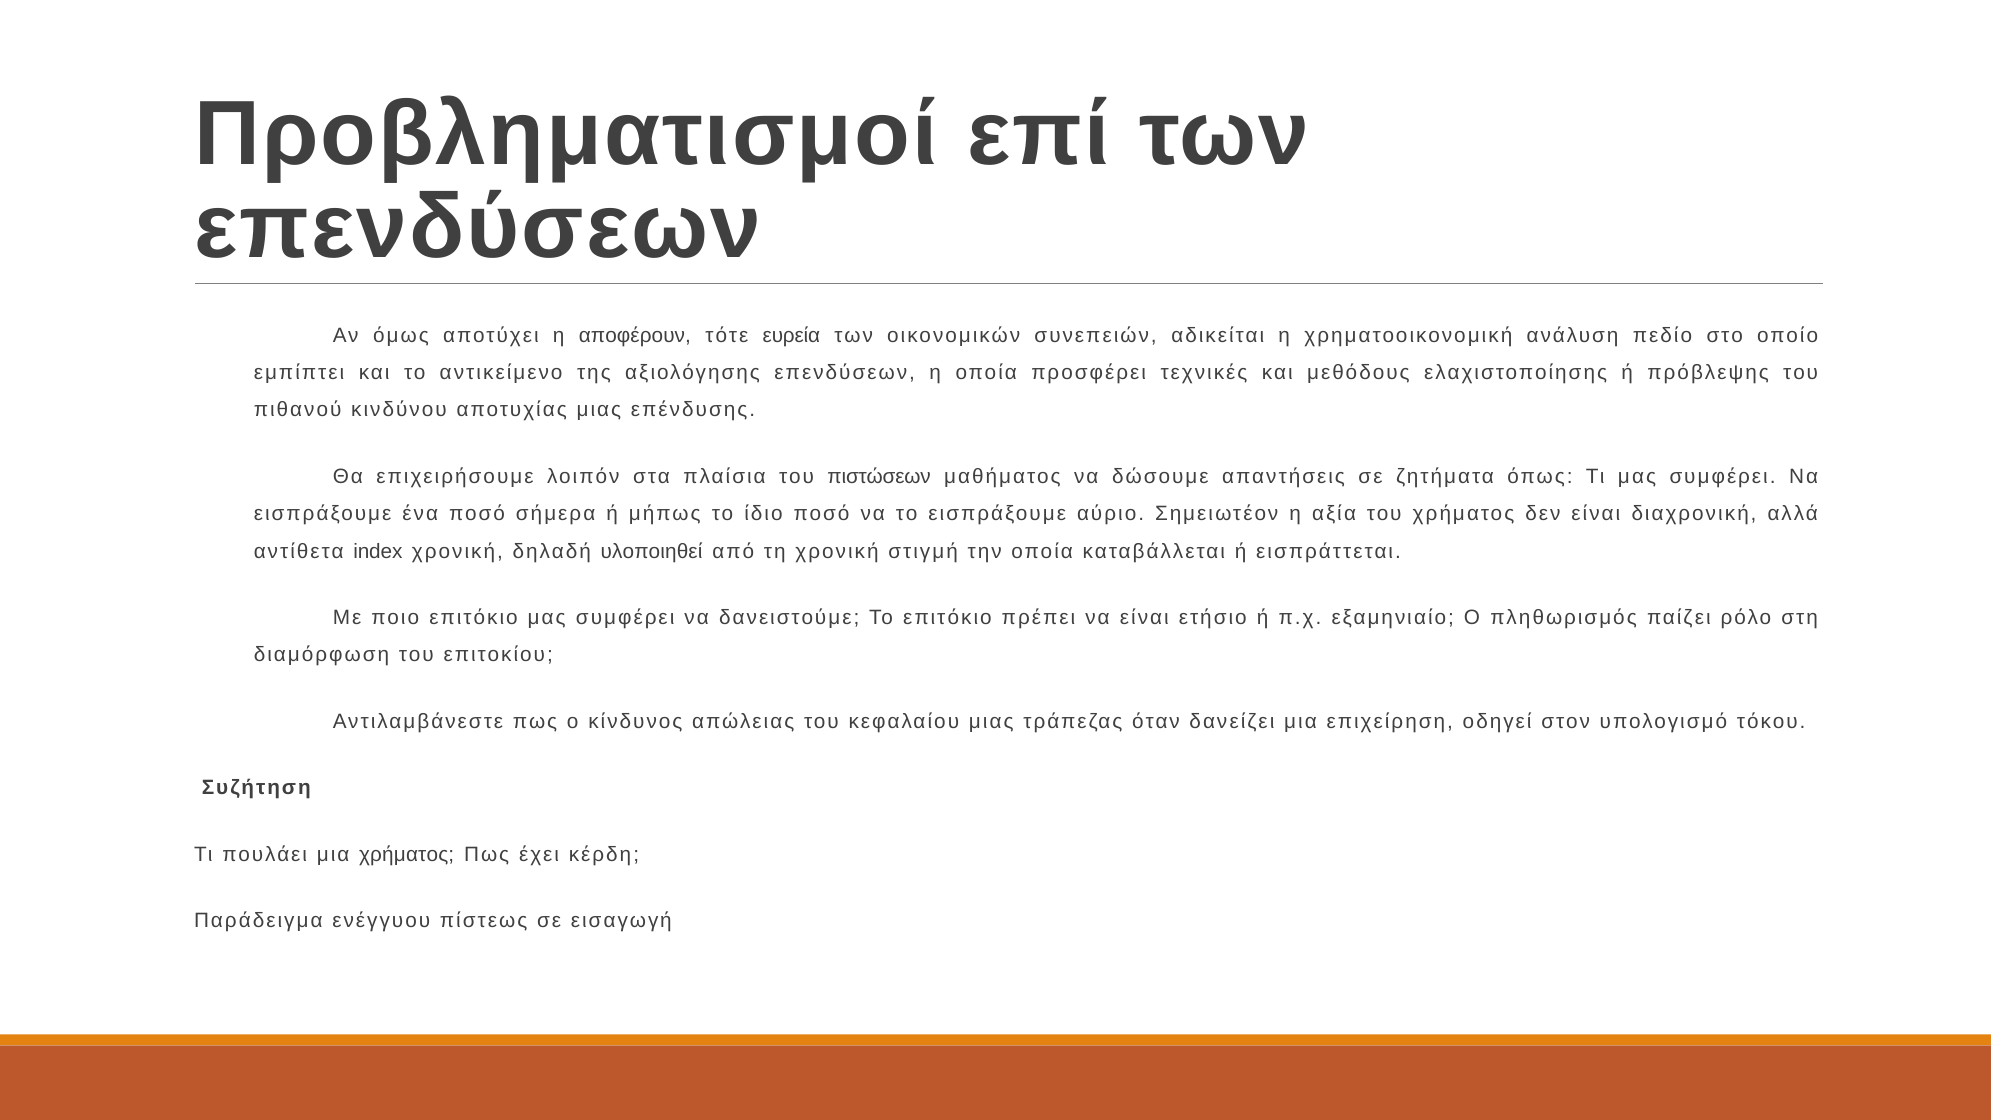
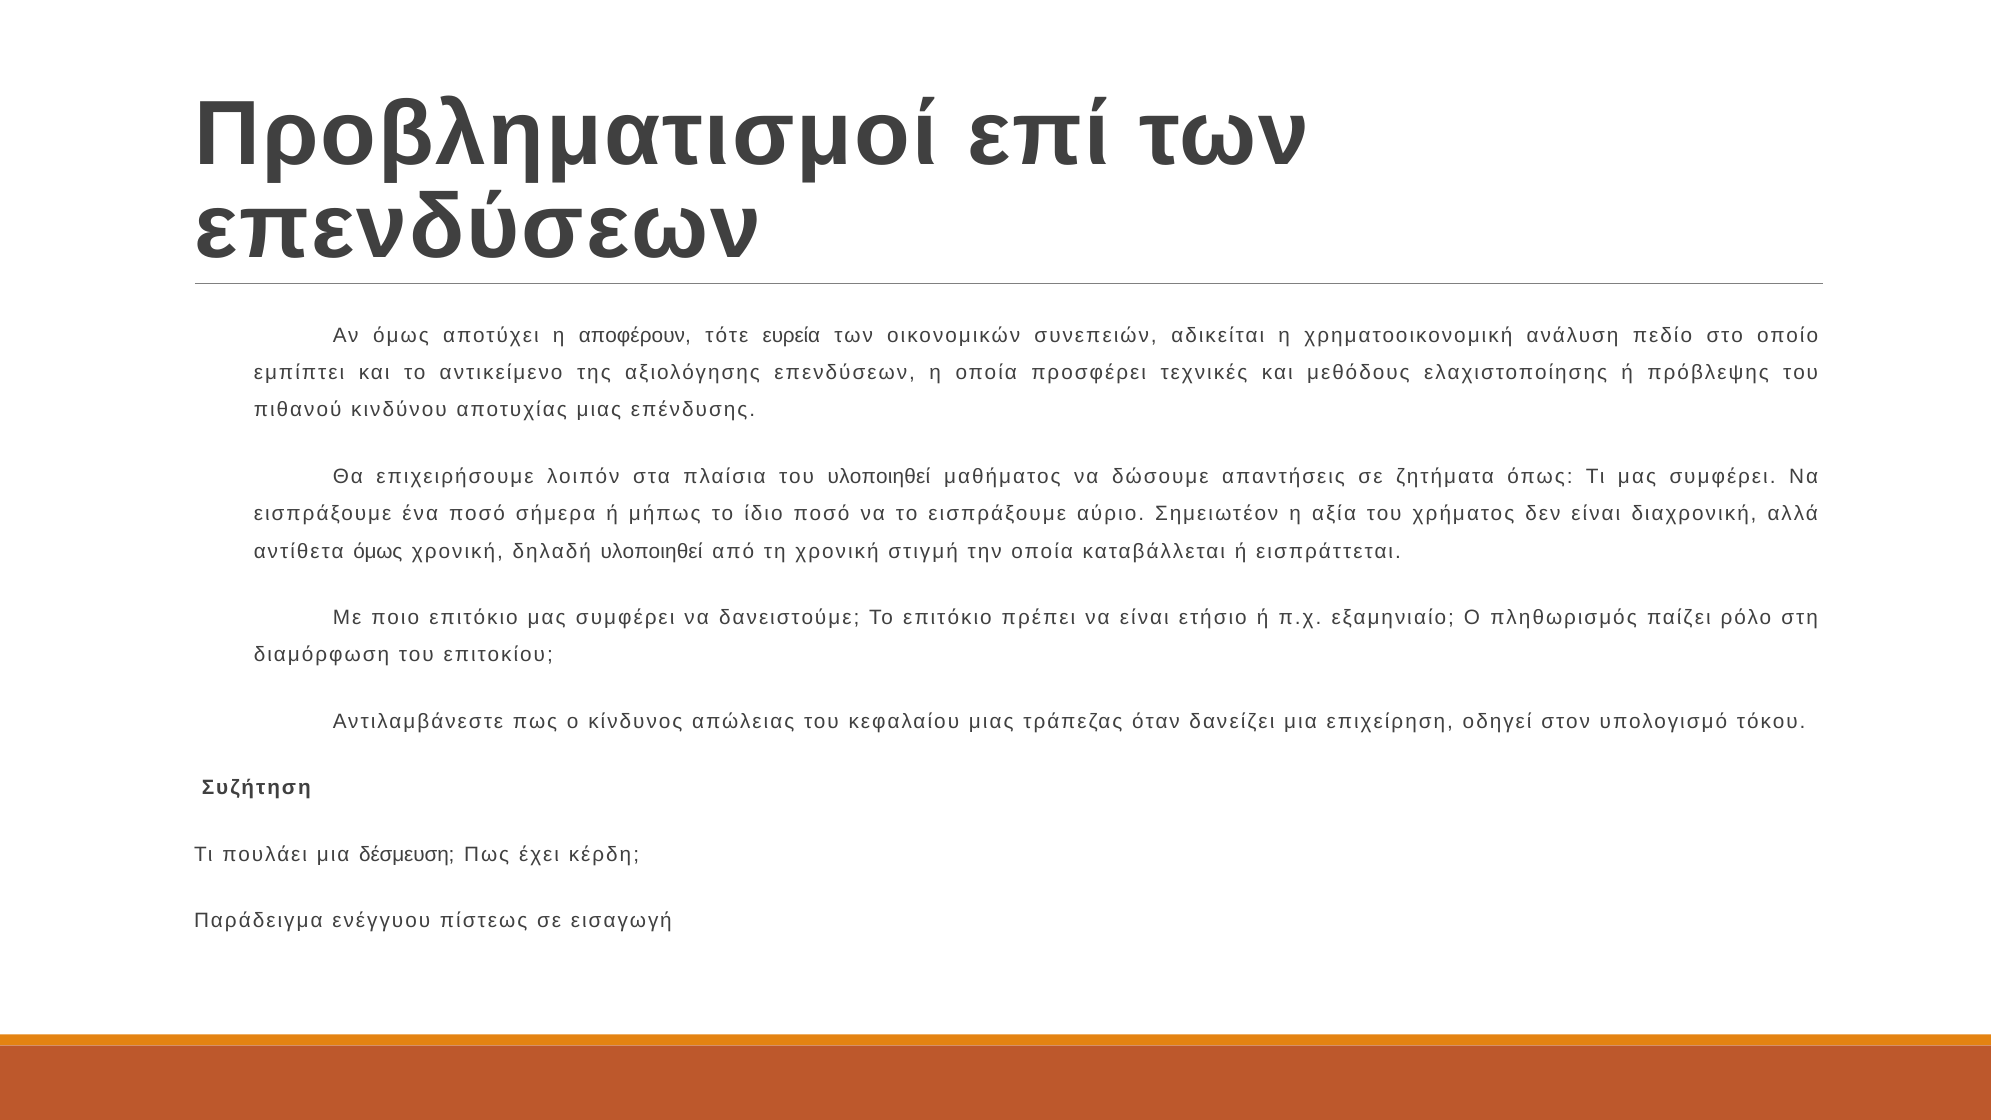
του πιστώσεων: πιστώσεων -> υλοποιηθεί
αντίθετα index: index -> όμως
μια χρήματος: χρήματος -> δέσμευση
